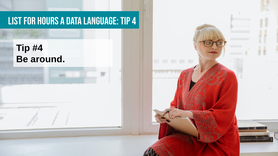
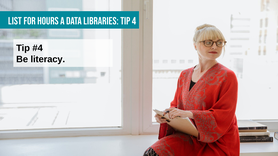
language: language -> libraries
around: around -> literacy
